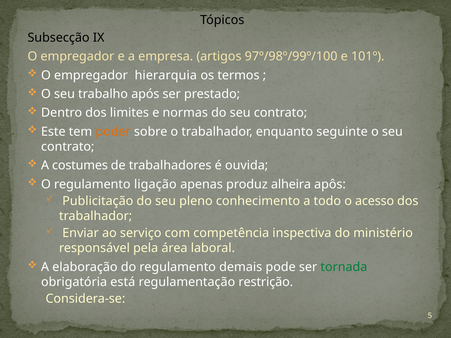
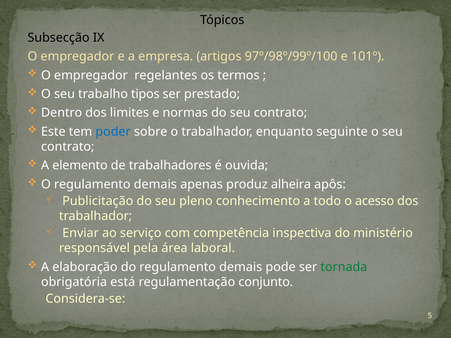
hierarquia: hierarquia -> regelantes
após: após -> tipos
poder colour: orange -> blue
costumes: costumes -> elemento
O regulamento ligação: ligação -> demais
restrição: restrição -> conjunto
